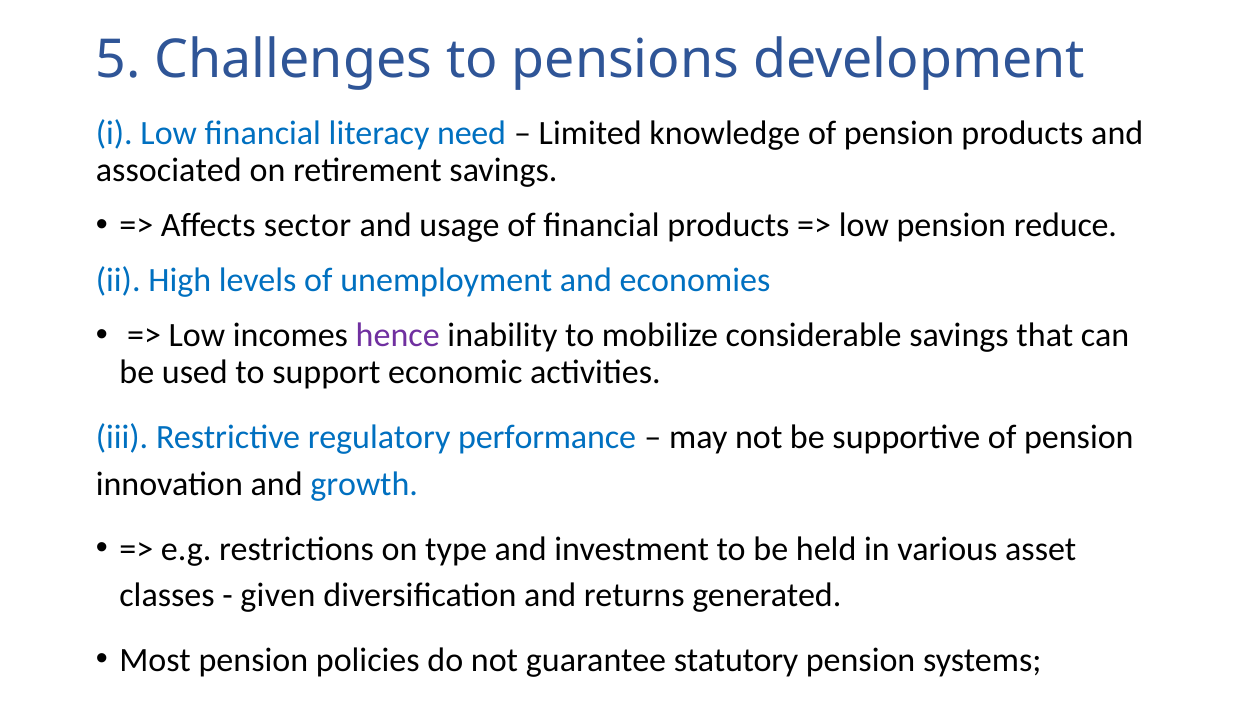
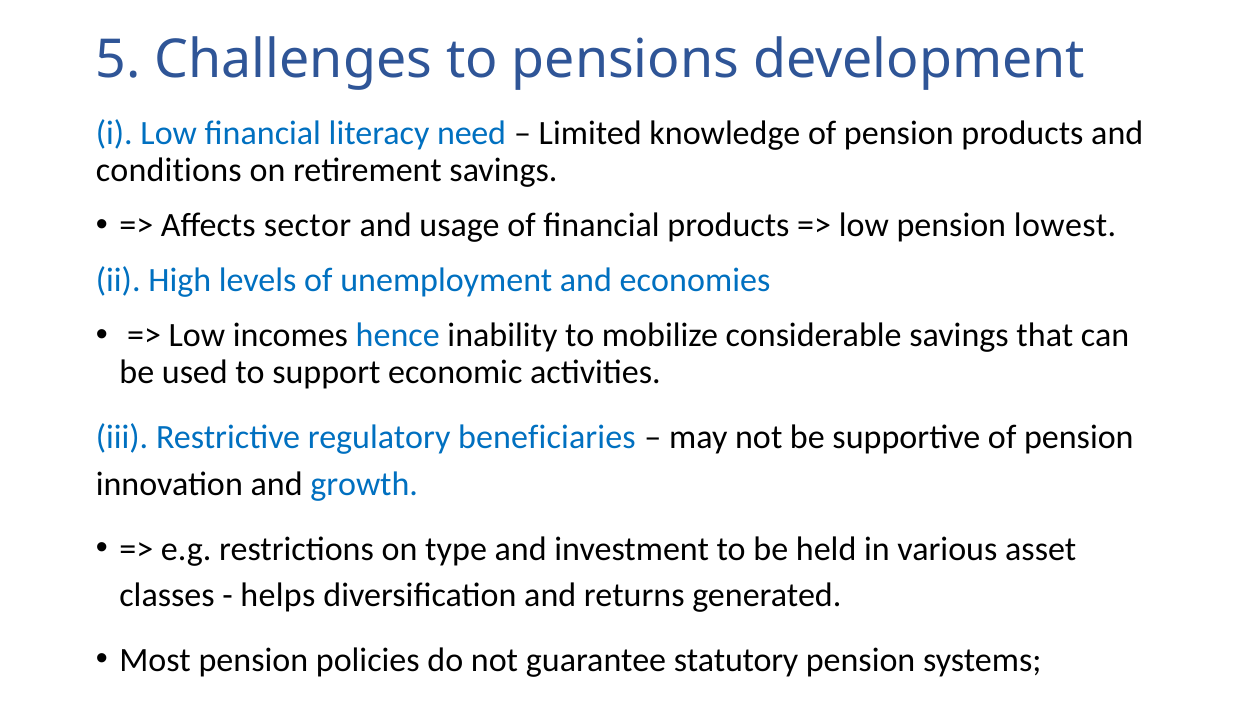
associated: associated -> conditions
reduce: reduce -> lowest
hence colour: purple -> blue
performance: performance -> beneficiaries
given: given -> helps
